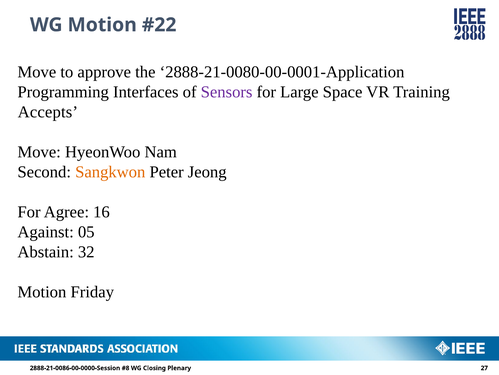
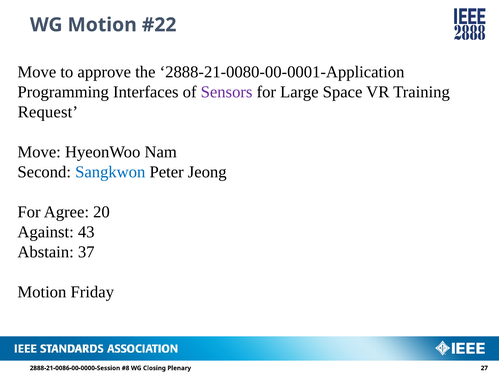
Accepts: Accepts -> Request
Sangkwon colour: orange -> blue
16: 16 -> 20
05: 05 -> 43
32: 32 -> 37
